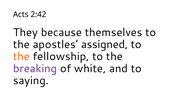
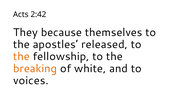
assigned: assigned -> released
breaking colour: purple -> orange
saying: saying -> voices
